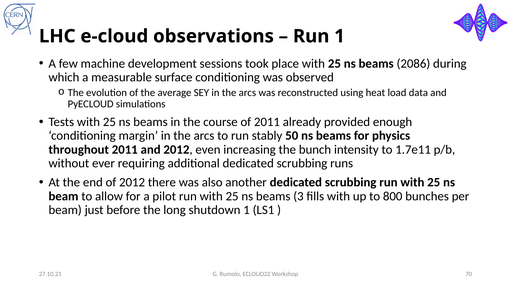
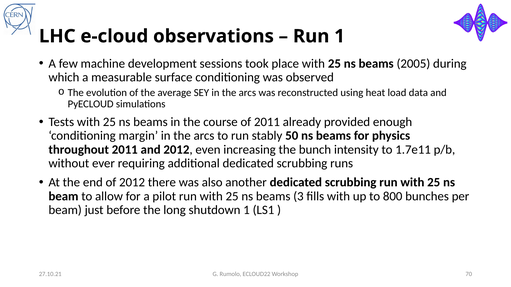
2086: 2086 -> 2005
